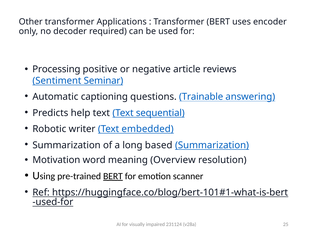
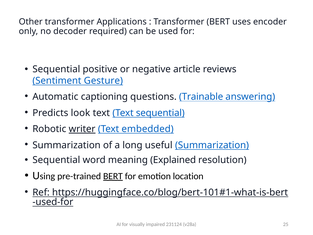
Processing at (56, 69): Processing -> Sequential
Seminar: Seminar -> Gesture
help: help -> look
writer underline: none -> present
based: based -> useful
Motivation at (56, 160): Motivation -> Sequential
Overview: Overview -> Explained
scanner: scanner -> location
